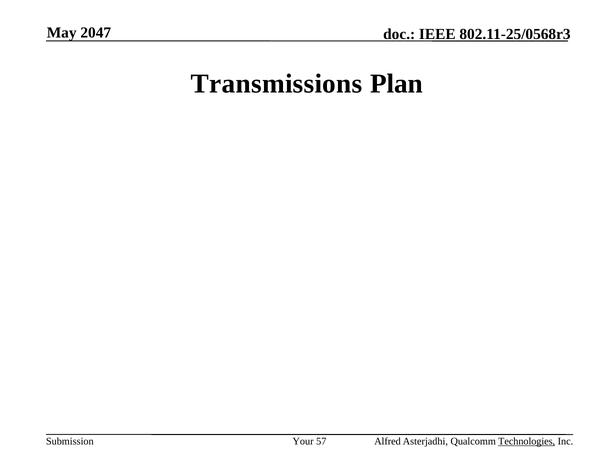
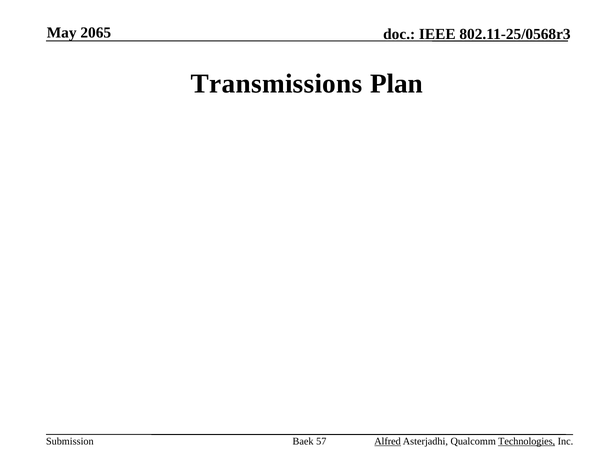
2047: 2047 -> 2065
Your: Your -> Baek
Alfred underline: none -> present
